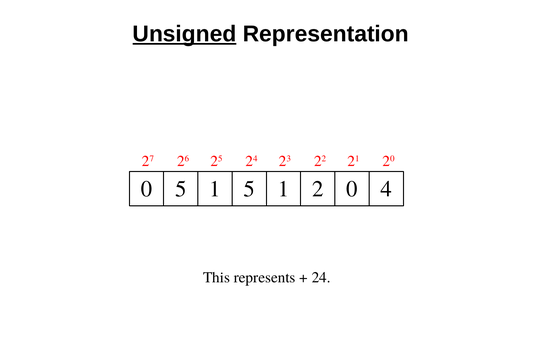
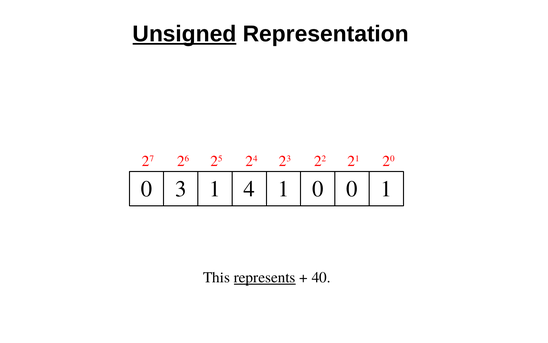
0 5: 5 -> 3
1 5: 5 -> 4
1 2: 2 -> 0
0 4: 4 -> 1
represents underline: none -> present
24 at (321, 277): 24 -> 40
